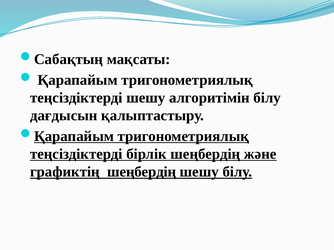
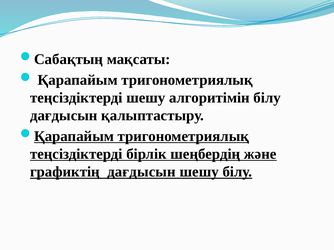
графиктің шеңбердің: шеңбердің -> дағдысын
